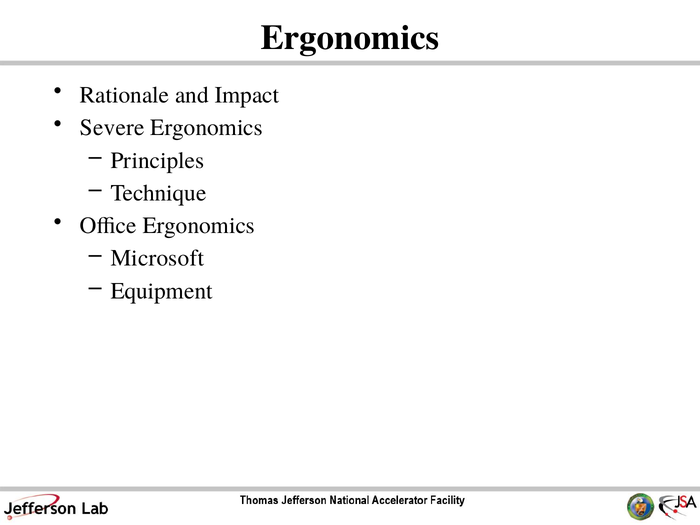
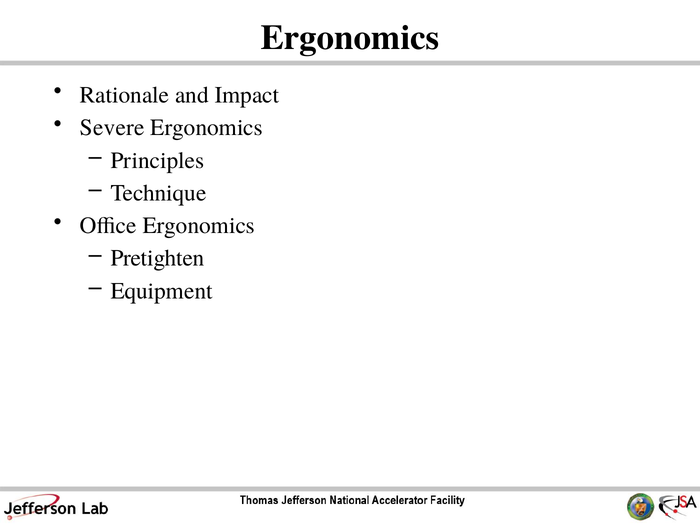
Microsoft: Microsoft -> Pretighten
